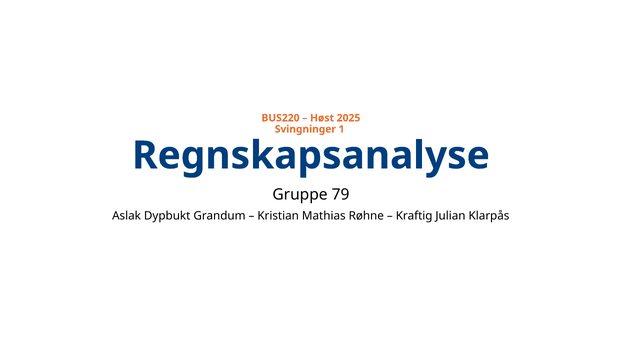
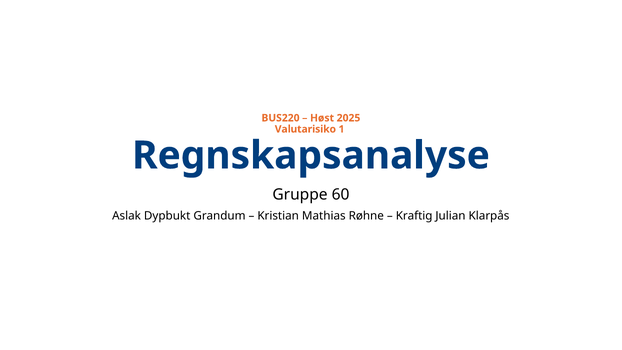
Svingninger: Svingninger -> Valutarisiko
79: 79 -> 60
